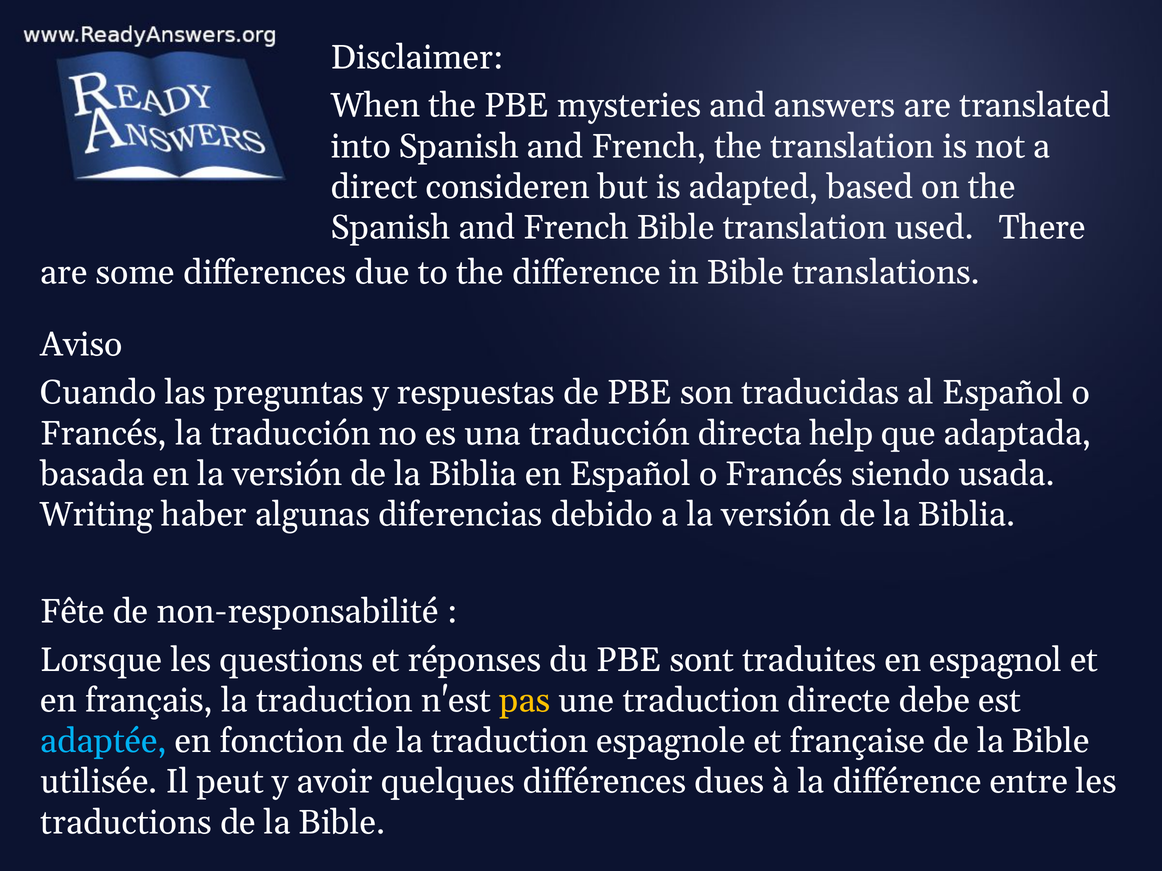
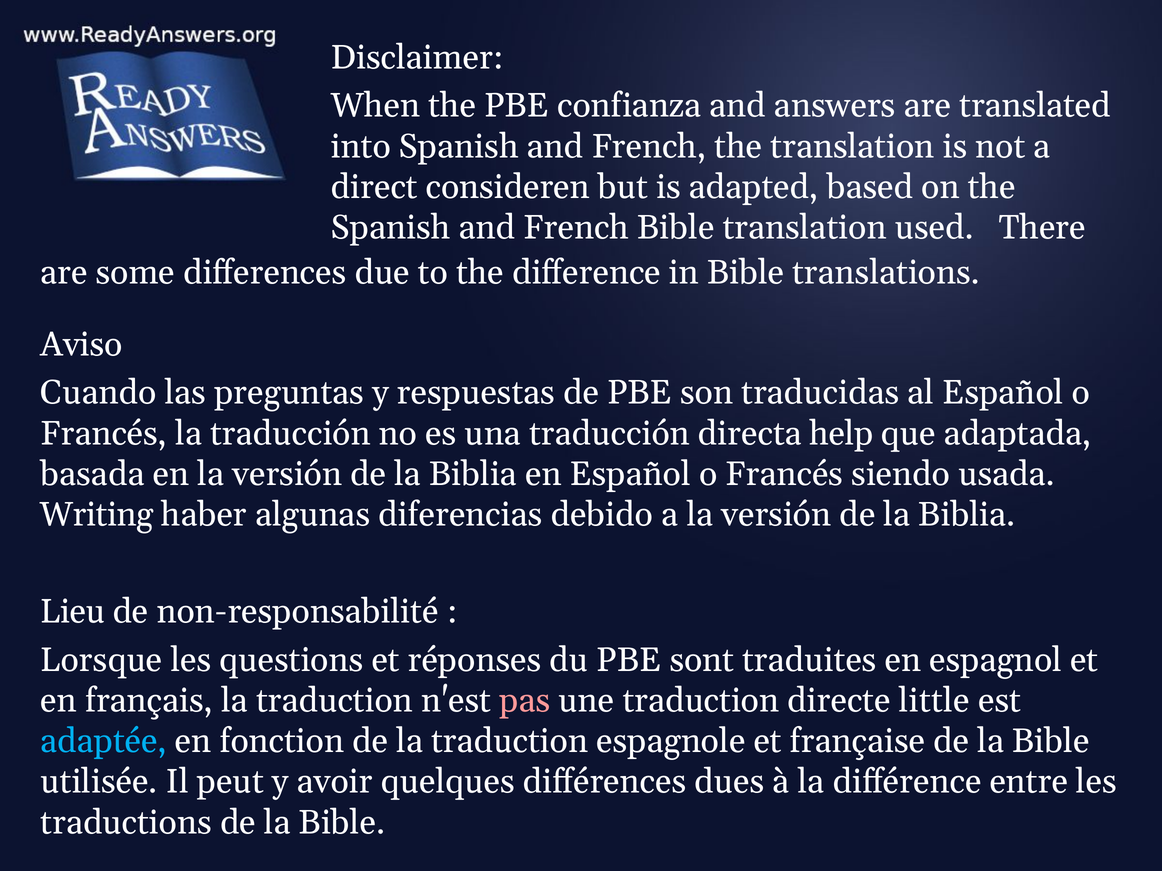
mysteries: mysteries -> confianza
Fête: Fête -> Lieu
pas colour: yellow -> pink
debe: debe -> little
